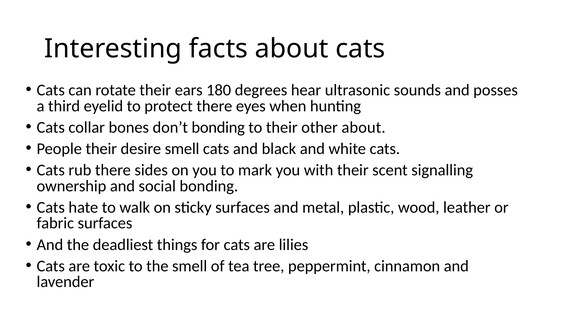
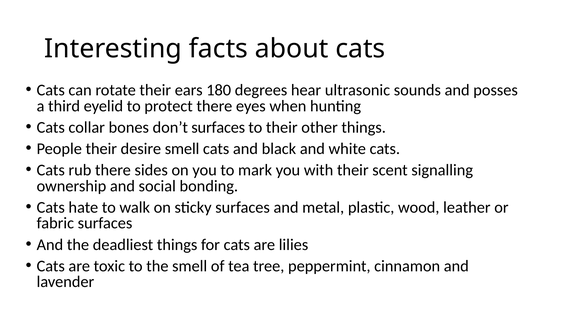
don’t bonding: bonding -> surfaces
other about: about -> things
